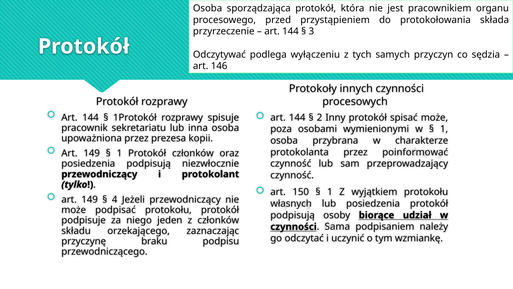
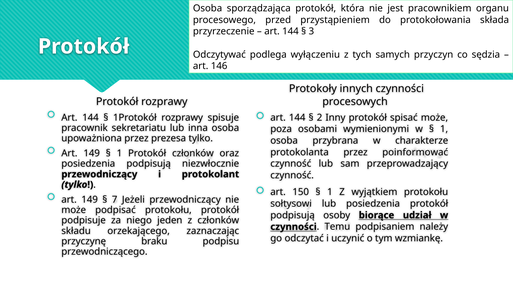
prezesa kopii: kopii -> tylko
4: 4 -> 7
własnych: własnych -> sołtysowi
Sama: Sama -> Temu
